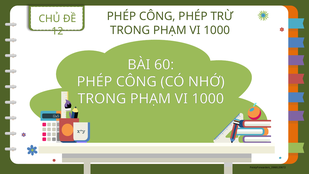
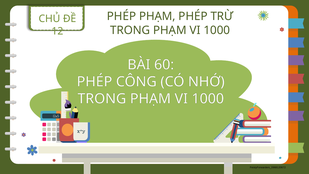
CÔNG at (157, 16): CÔNG -> PHẠM
